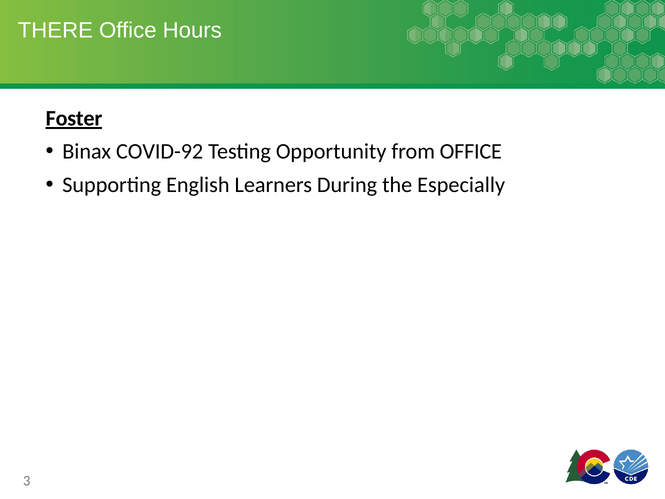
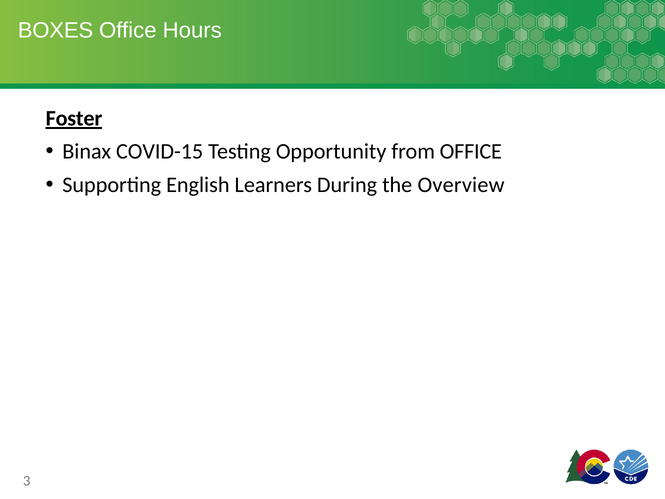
THERE: THERE -> BOXES
COVID-92: COVID-92 -> COVID-15
Especially: Especially -> Overview
